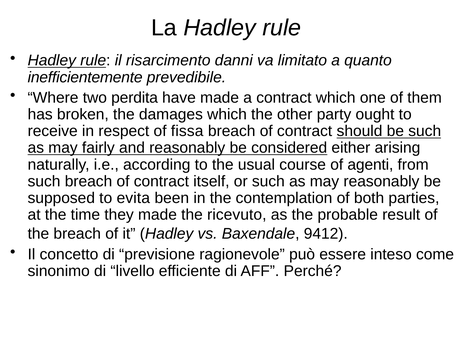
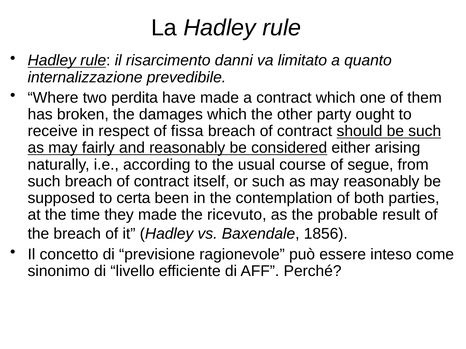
inefficientemente: inefficientemente -> internalizzazione
agenti: agenti -> segue
evita: evita -> certa
9412: 9412 -> 1856
